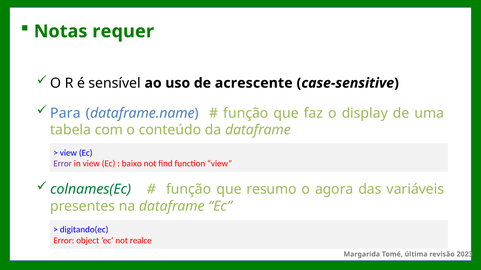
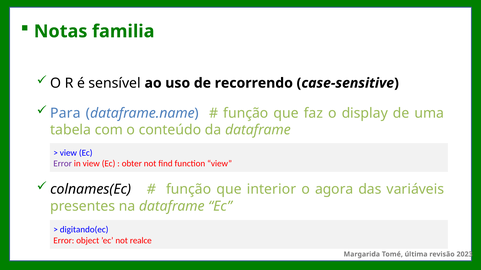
requer: requer -> familia
acrescente: acrescente -> recorrendo
baixo: baixo -> obter
colnames(Ec colour: green -> black
resumo: resumo -> interior
